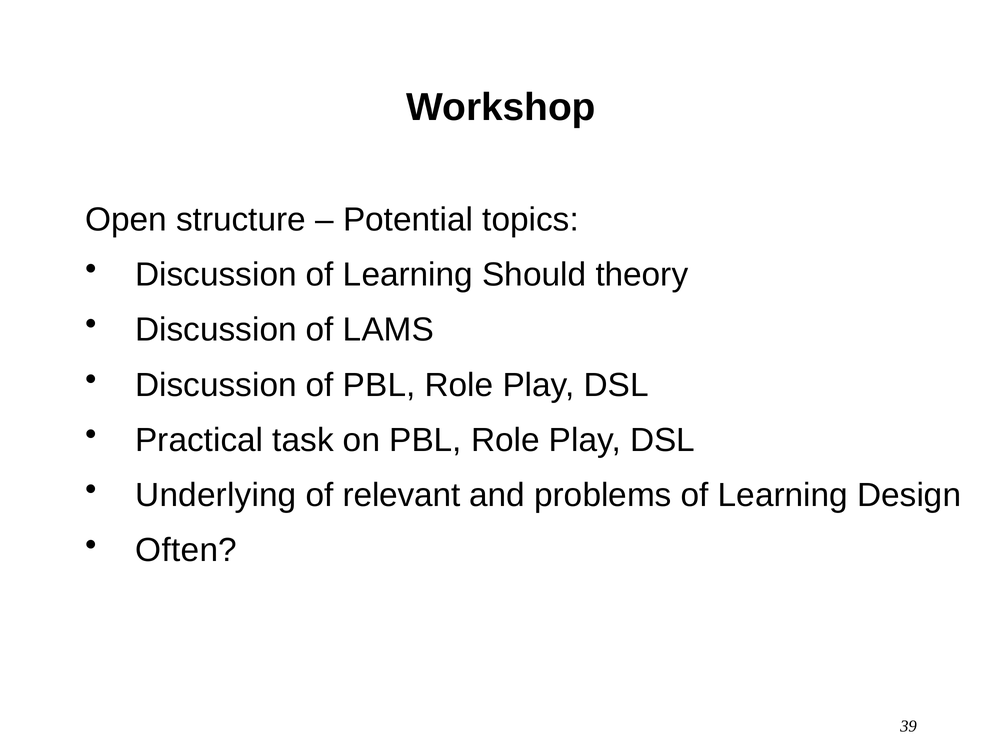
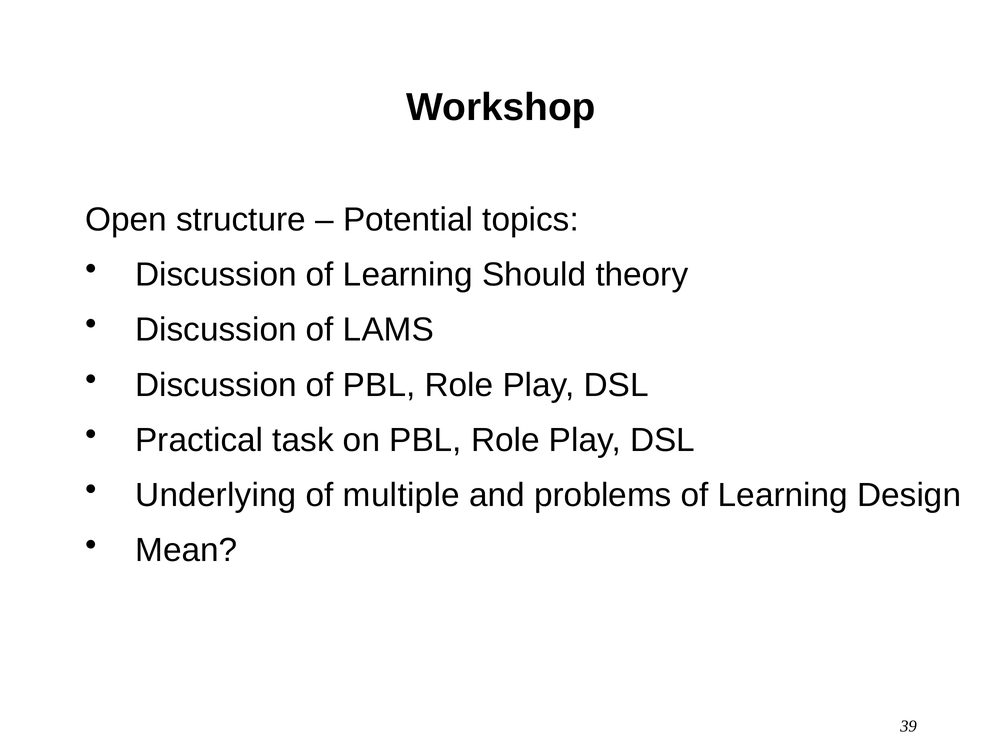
relevant: relevant -> multiple
Often: Often -> Mean
